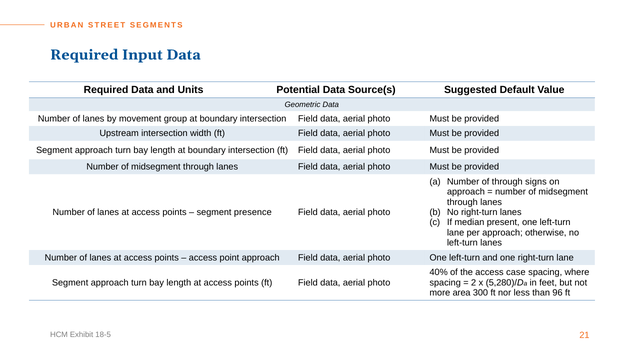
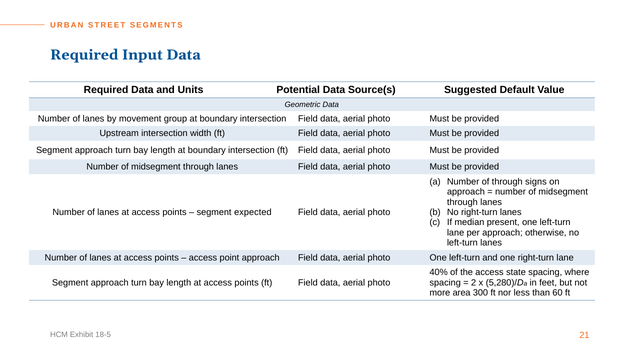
presence: presence -> expected
case: case -> state
96: 96 -> 60
